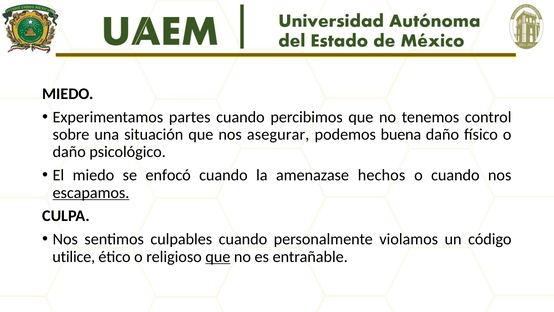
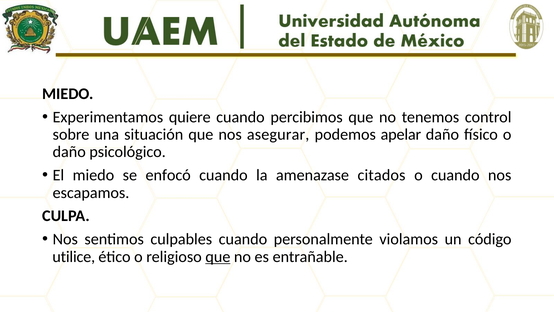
partes: partes -> quiere
buena: buena -> apelar
hechos: hechos -> citados
escapamos underline: present -> none
